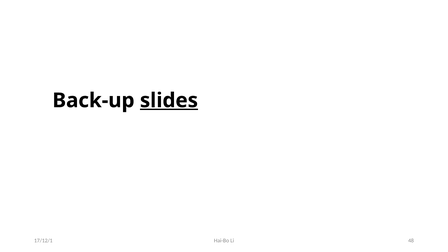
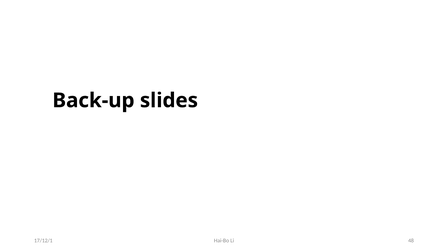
slides underline: present -> none
